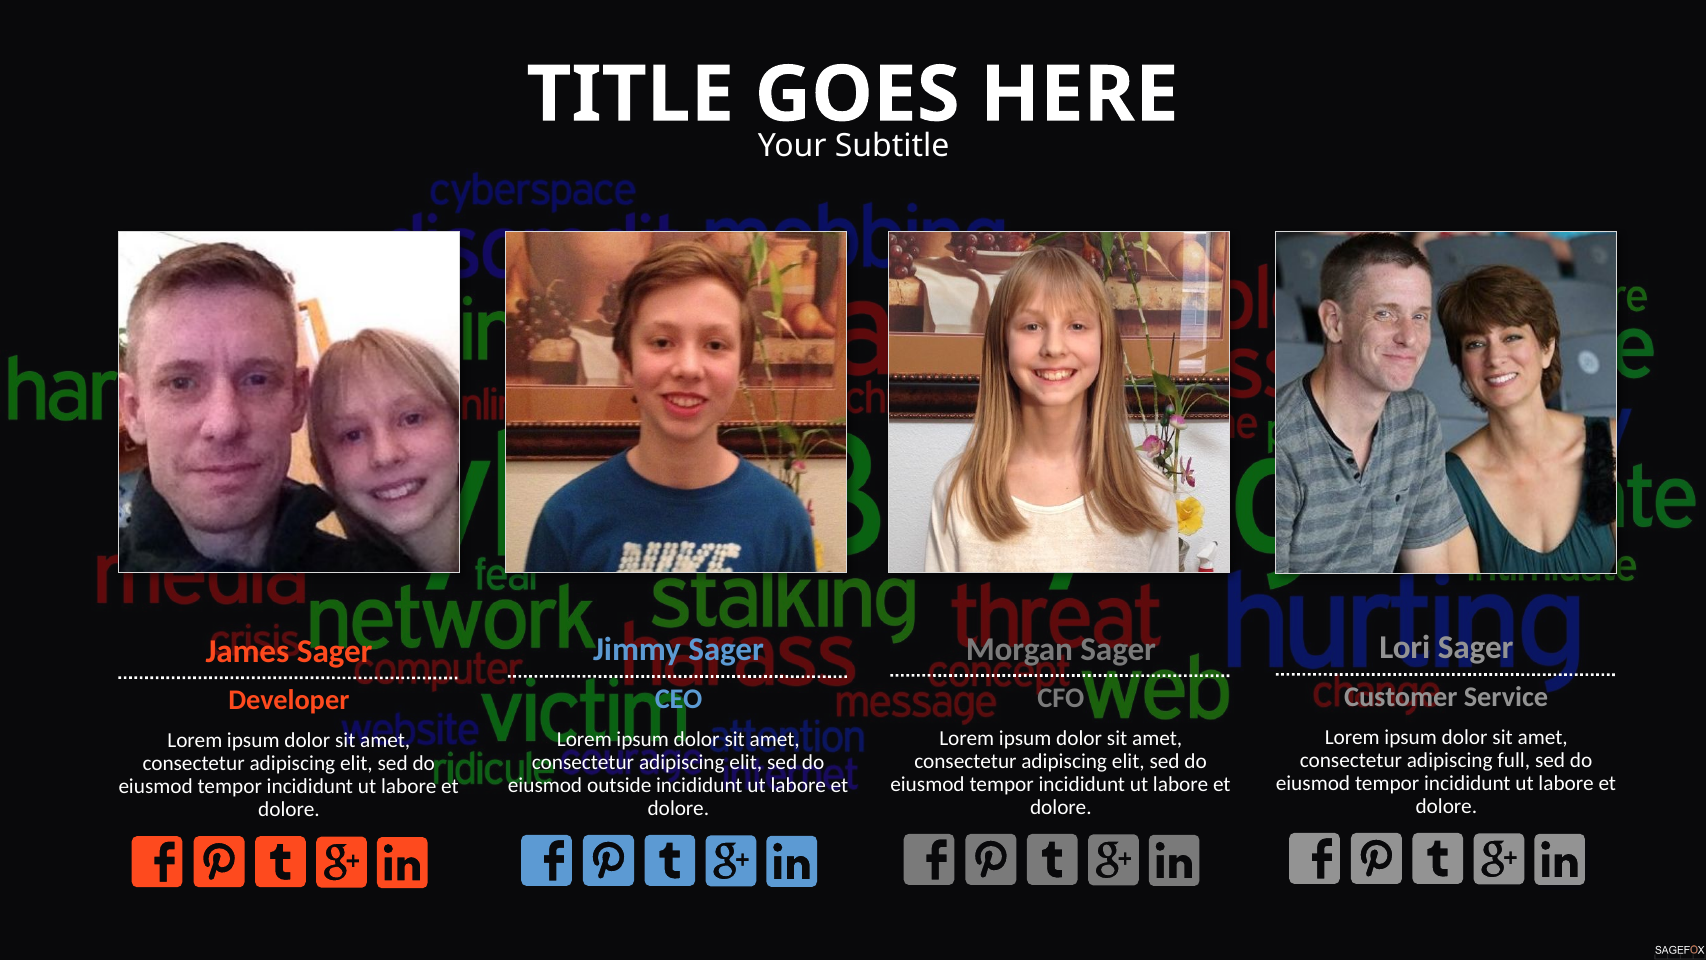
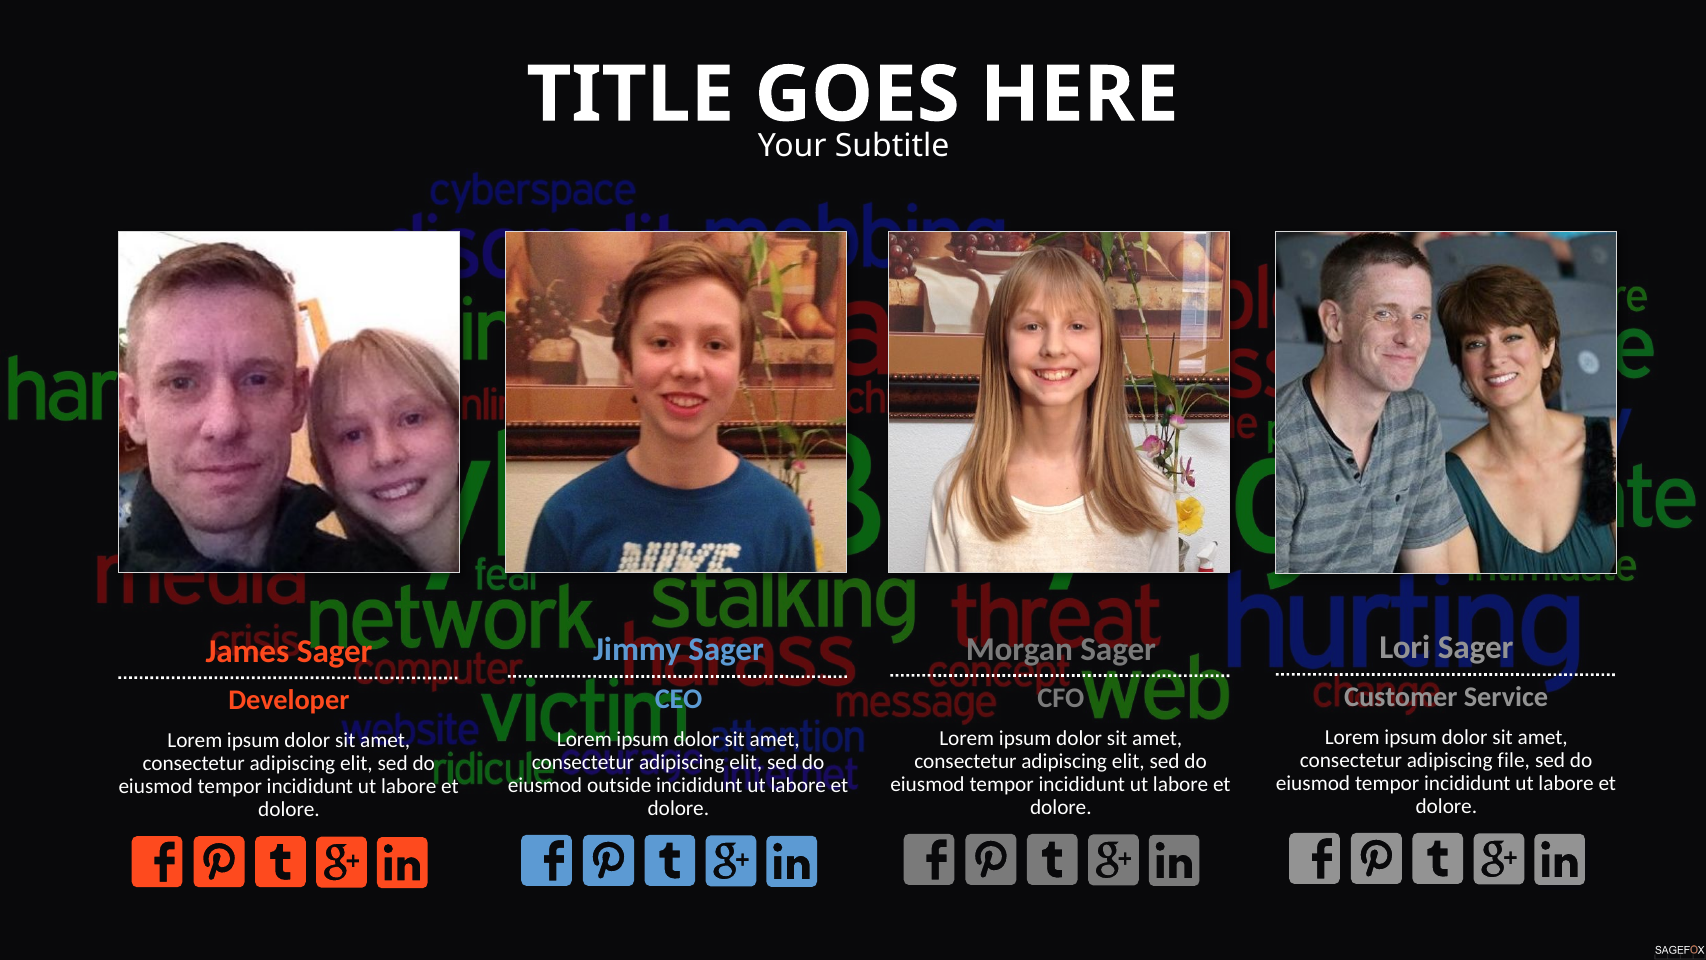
full: full -> file
